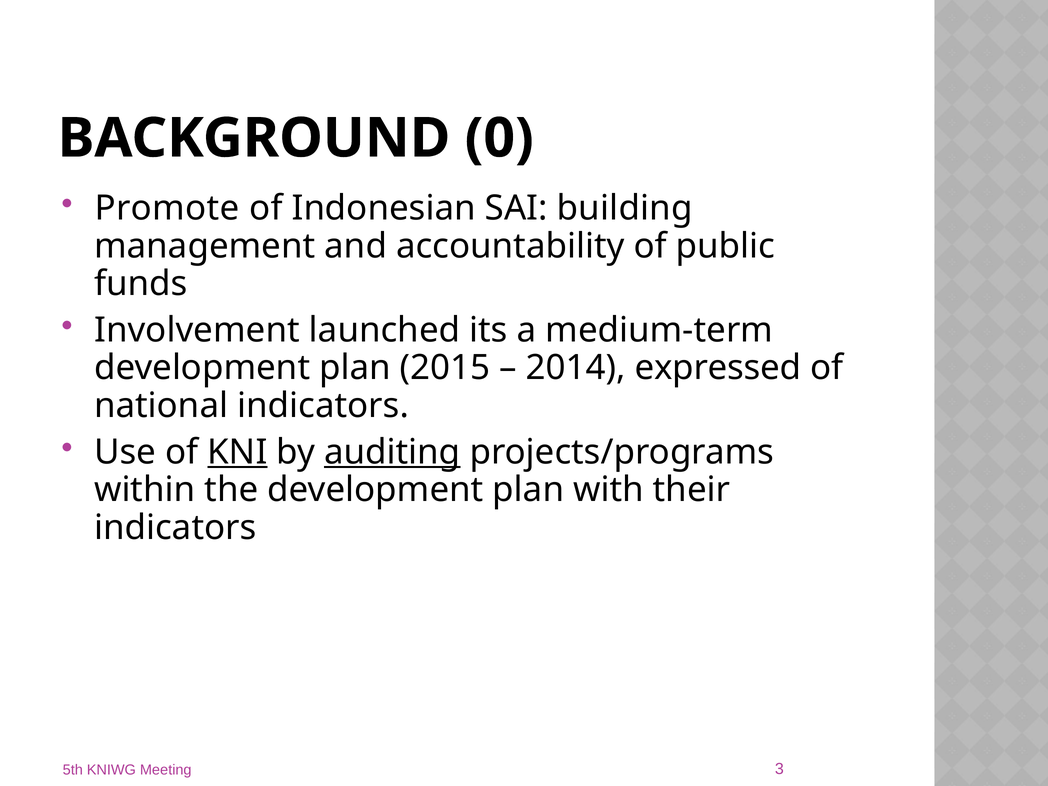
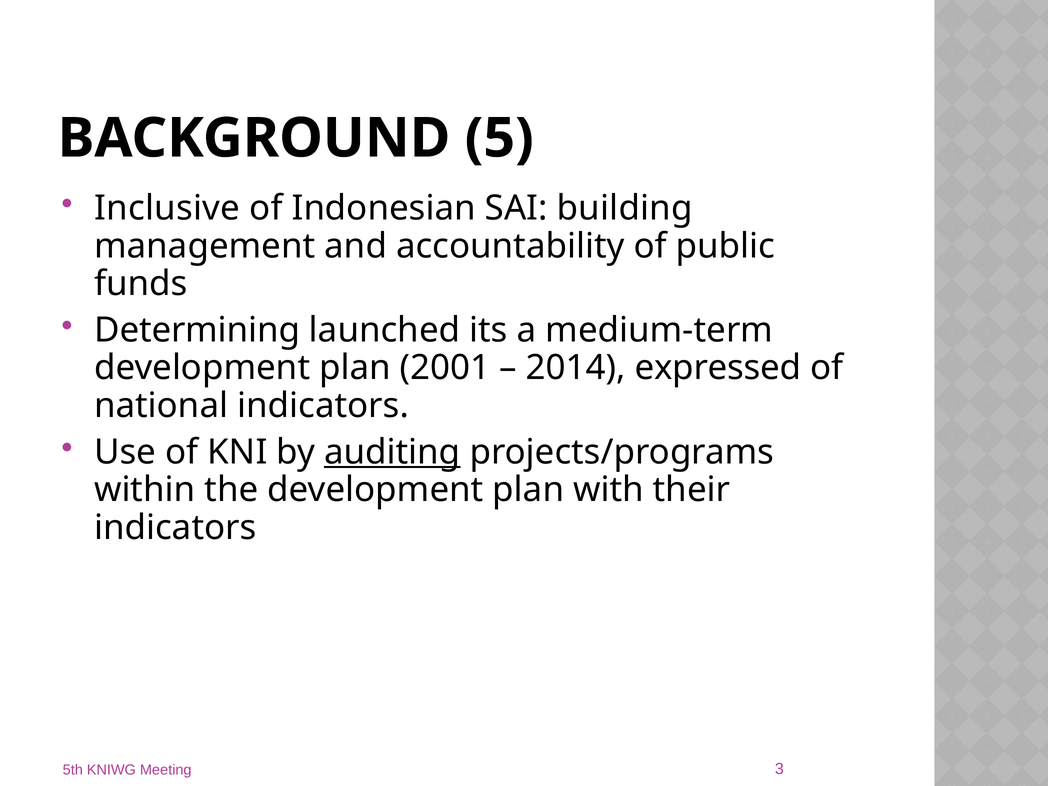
0: 0 -> 5
Promote: Promote -> Inclusive
Involvement: Involvement -> Determining
2015: 2015 -> 2001
KNI underline: present -> none
